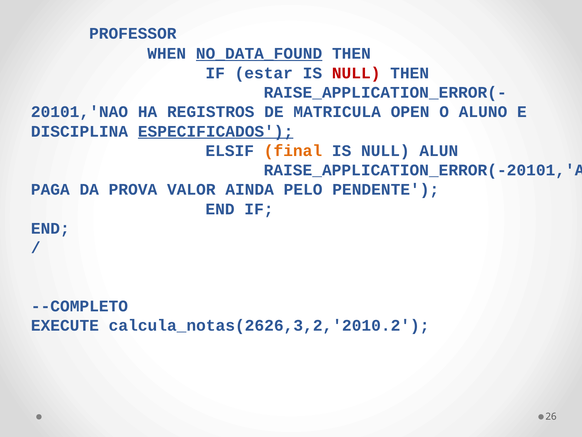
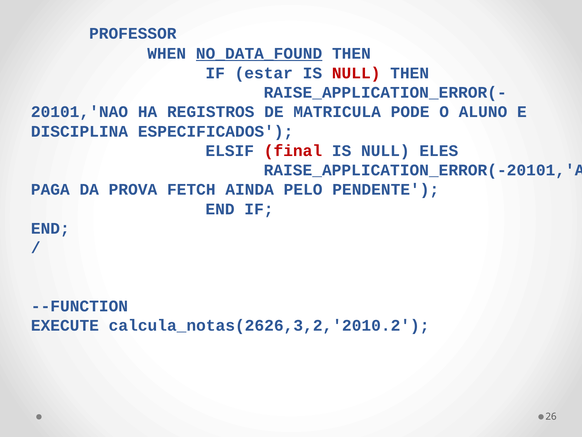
OPEN: OPEN -> PODE
ESPECIFICADOS underline: present -> none
final colour: orange -> red
ALUN: ALUN -> ELES
VALOR: VALOR -> FETCH
--COMPLETO: --COMPLETO -> --FUNCTION
